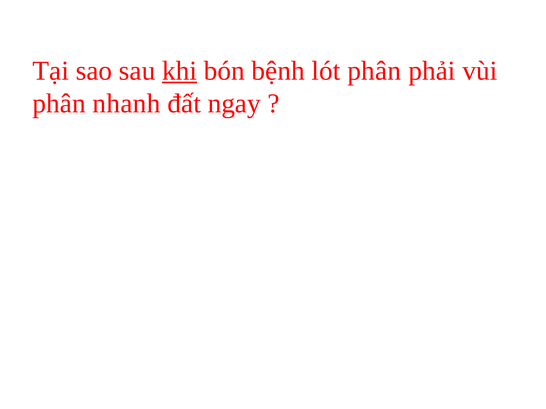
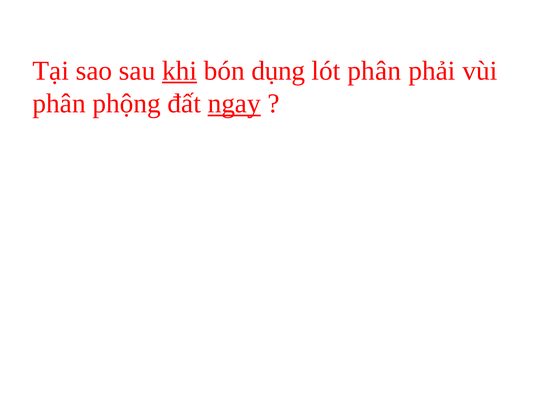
bệnh: bệnh -> dụng
nhanh: nhanh -> phộng
ngay underline: none -> present
